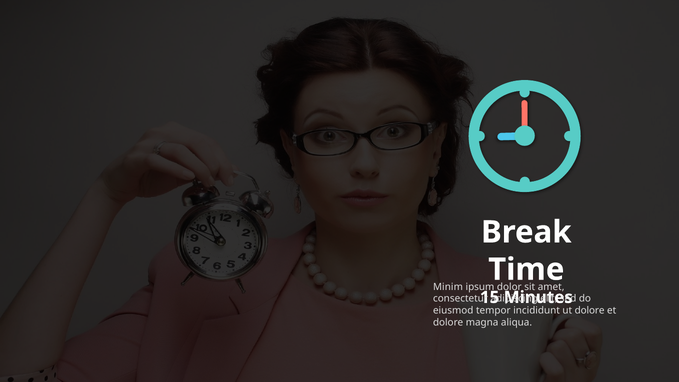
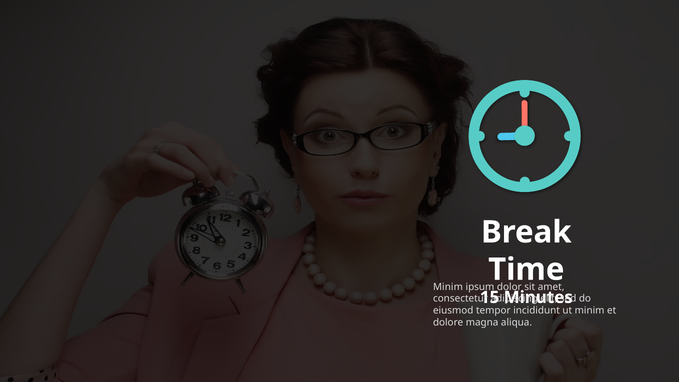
dolore at (590, 311): dolore -> minim
